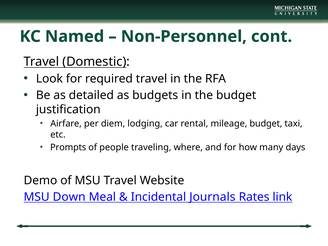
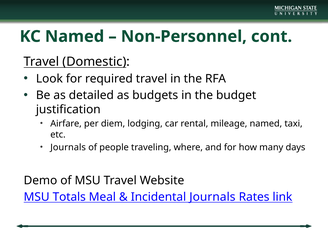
mileage budget: budget -> named
Prompts at (68, 147): Prompts -> Journals
Down: Down -> Totals
